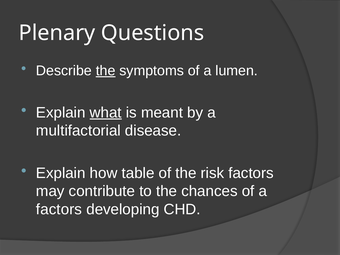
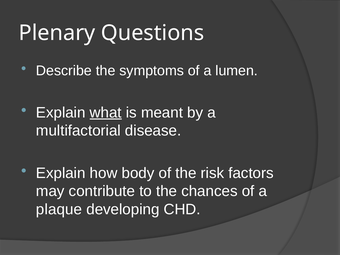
the at (106, 71) underline: present -> none
table: table -> body
factors at (59, 209): factors -> plaque
